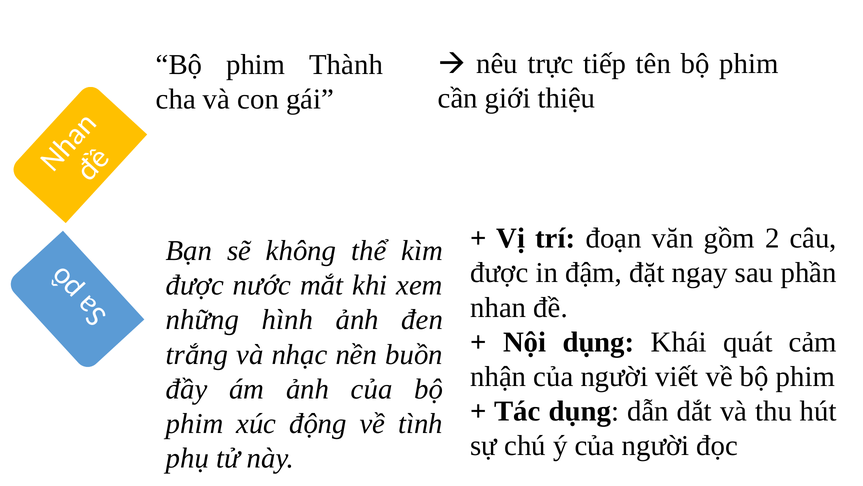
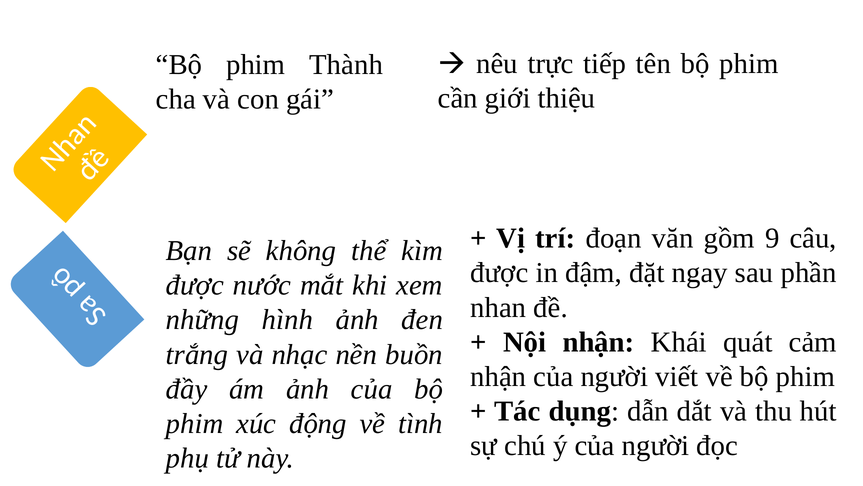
2: 2 -> 9
Nội dụng: dụng -> nhận
